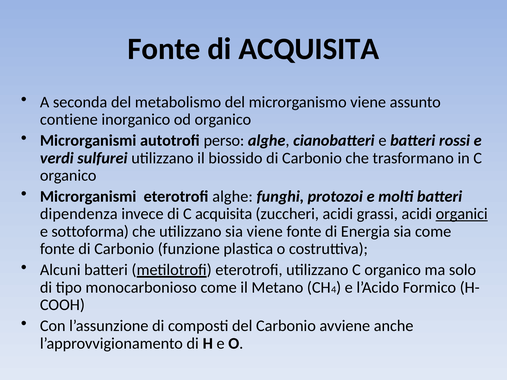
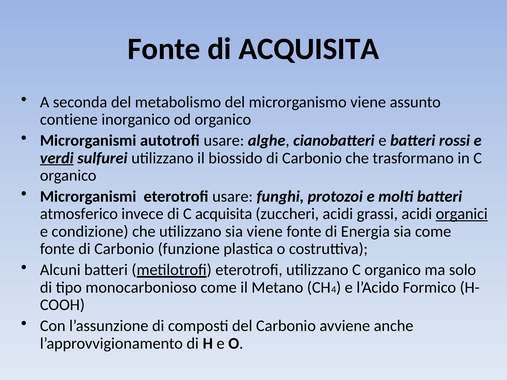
autotrofi perso: perso -> usare
verdi underline: none -> present
eterotrofi alghe: alghe -> usare
dipendenza: dipendenza -> atmosferico
sottoforma: sottoforma -> condizione
